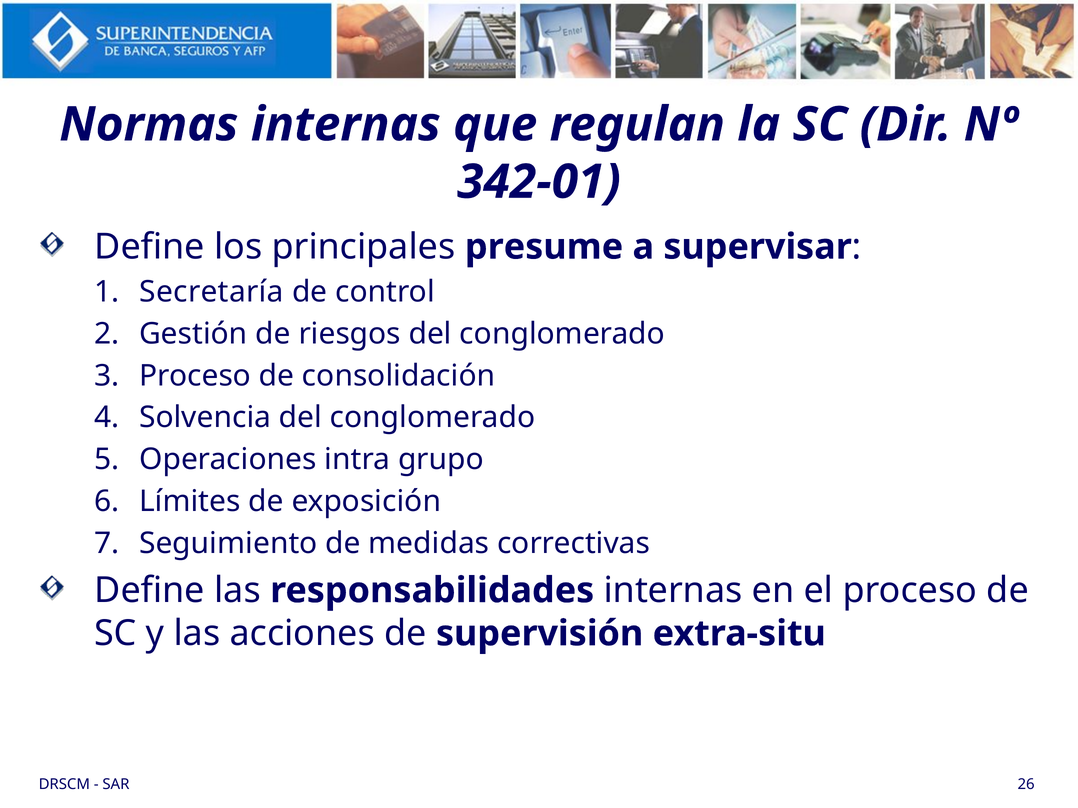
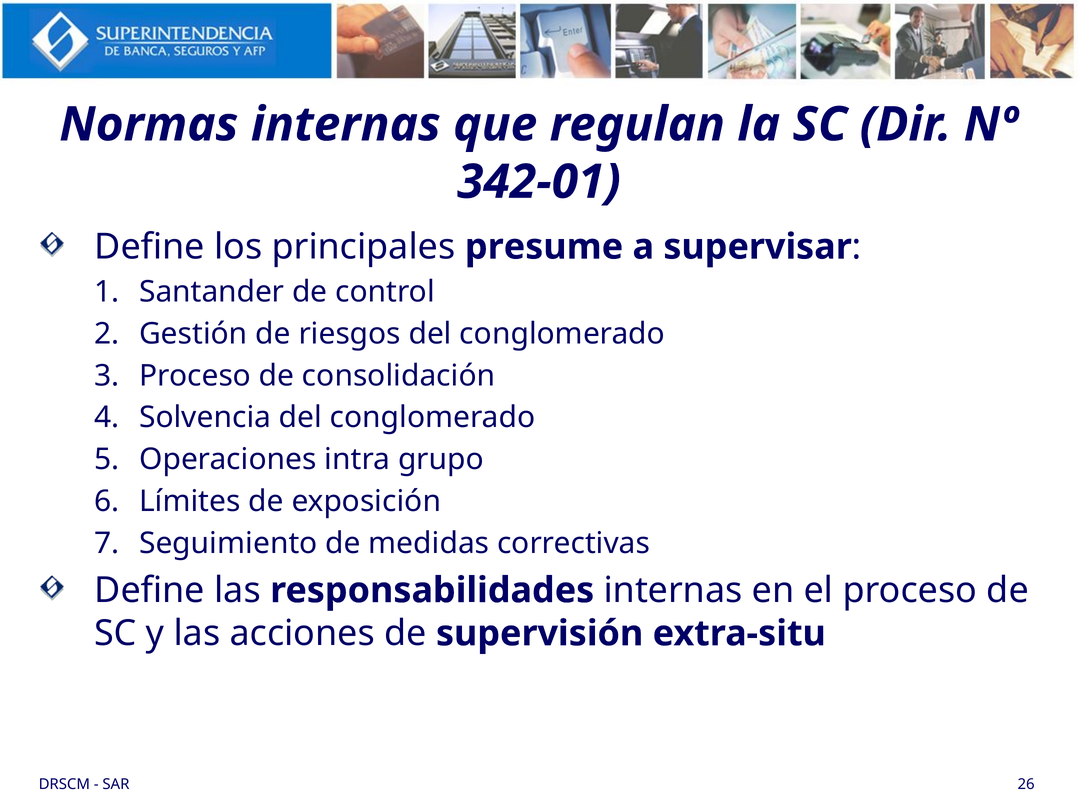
Secretaría: Secretaría -> Santander
